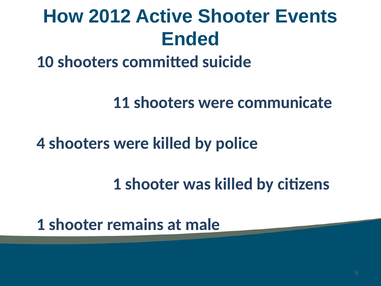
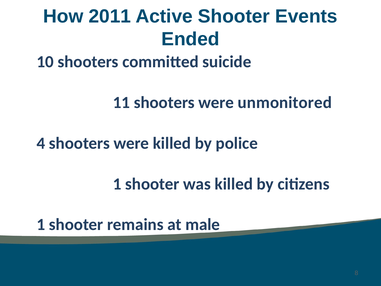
2012: 2012 -> 2011
communicate: communicate -> unmonitored
